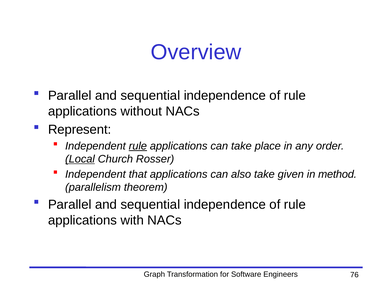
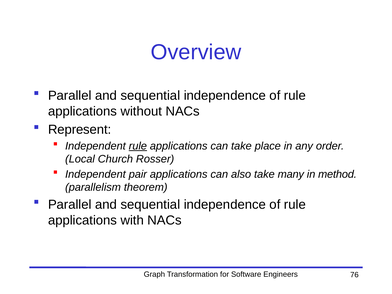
Local underline: present -> none
that: that -> pair
given: given -> many
